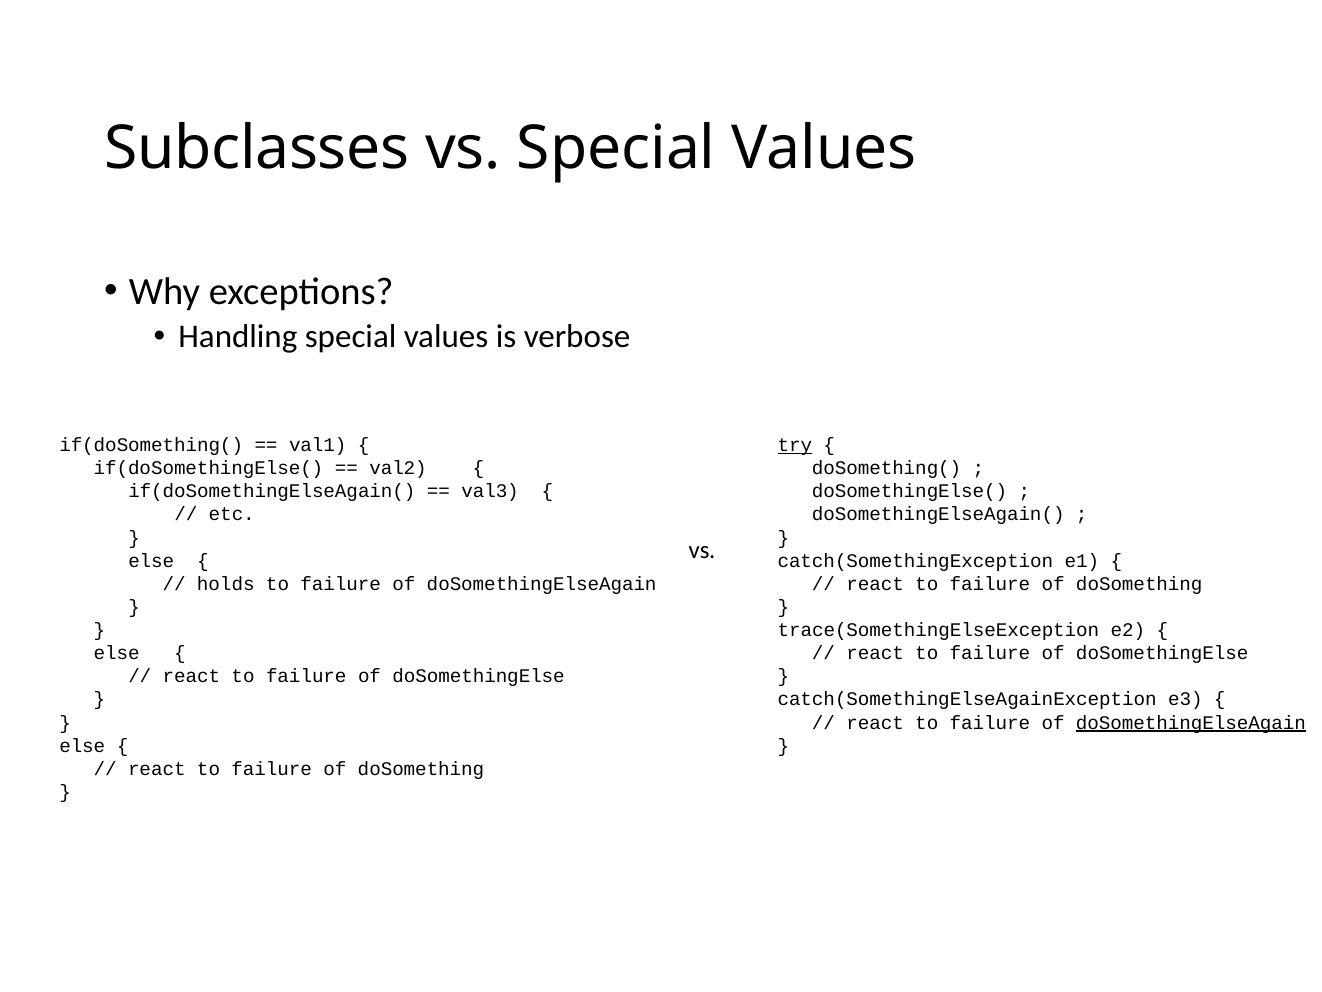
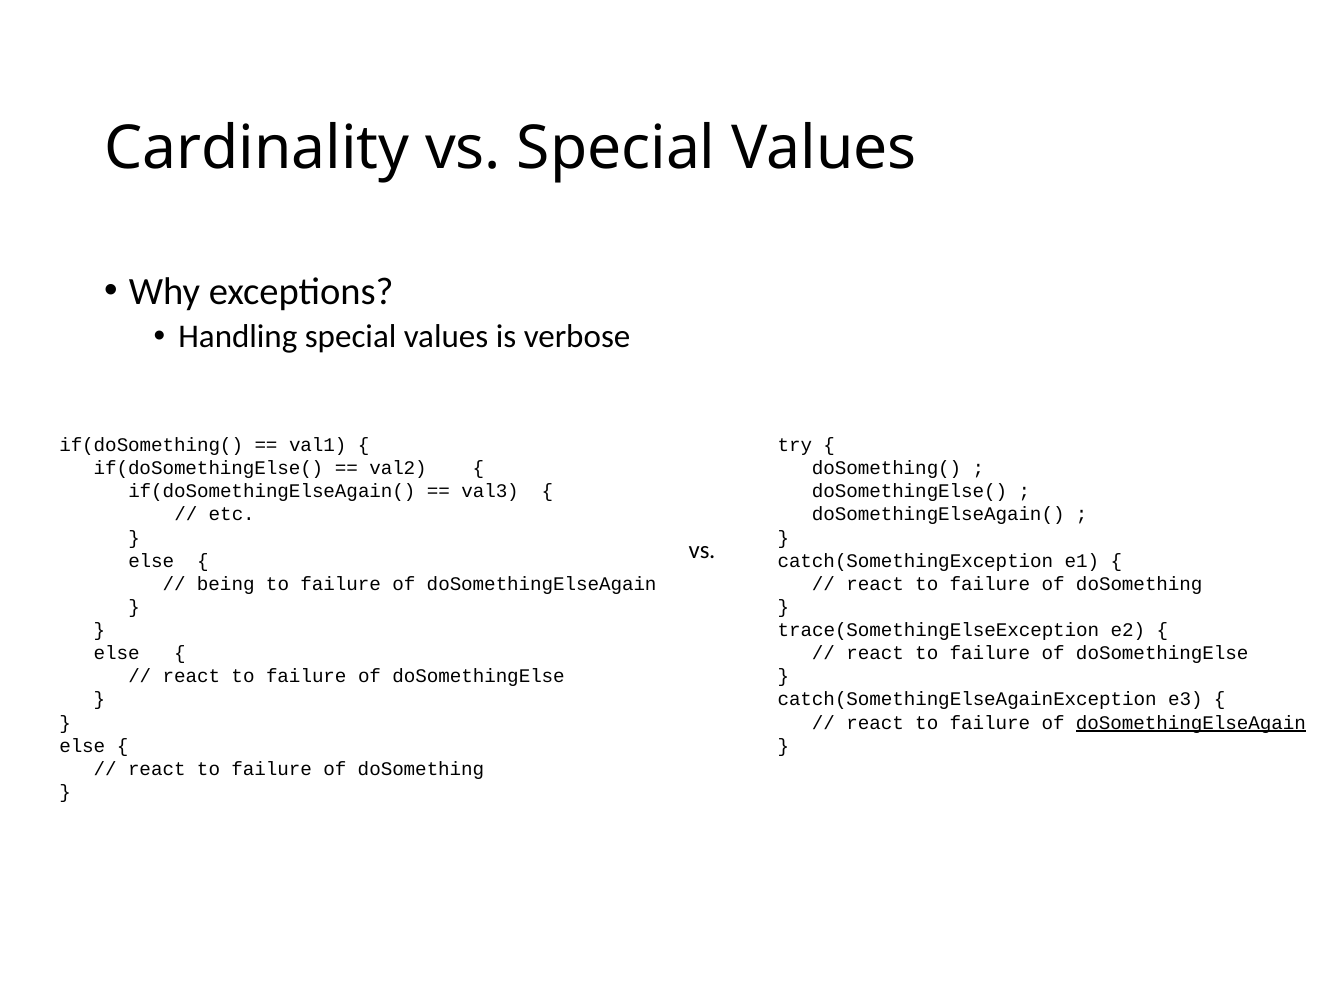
Subclasses: Subclasses -> Cardinality
try underline: present -> none
holds: holds -> being
